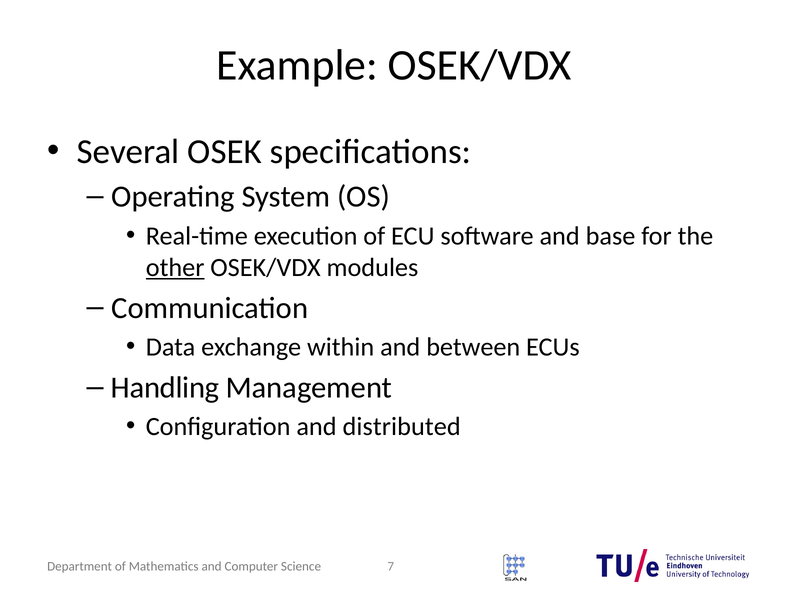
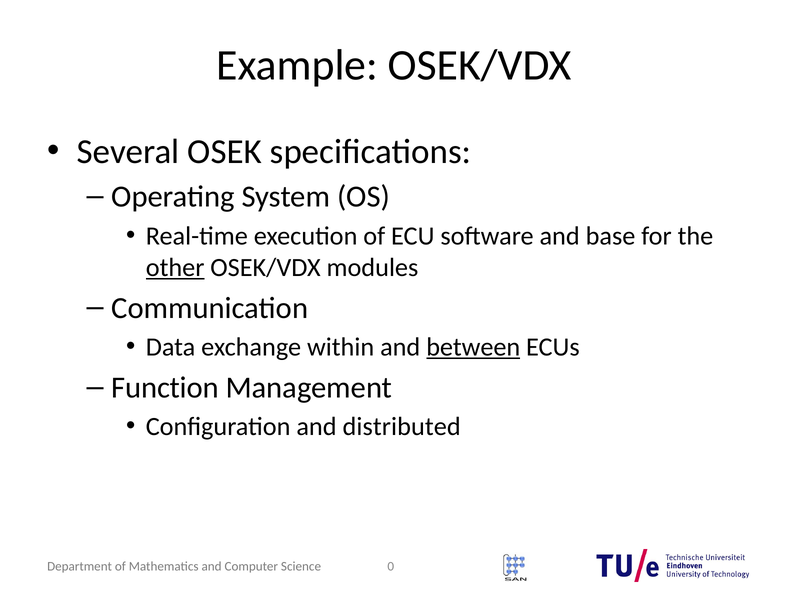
between underline: none -> present
Handling: Handling -> Function
7: 7 -> 0
